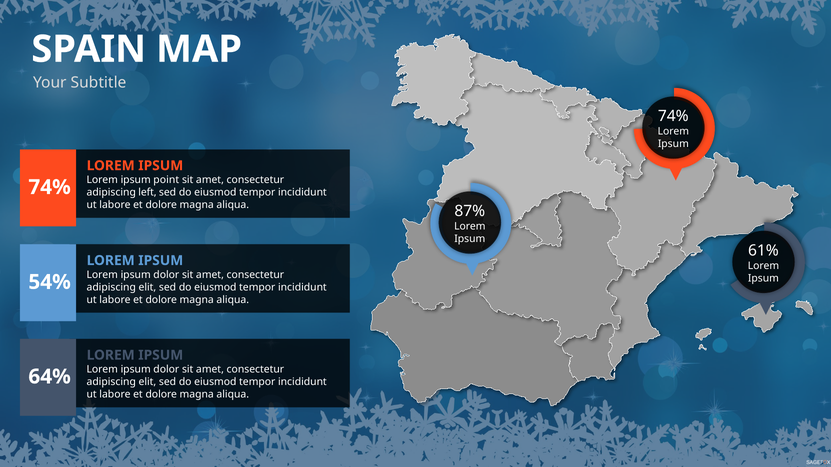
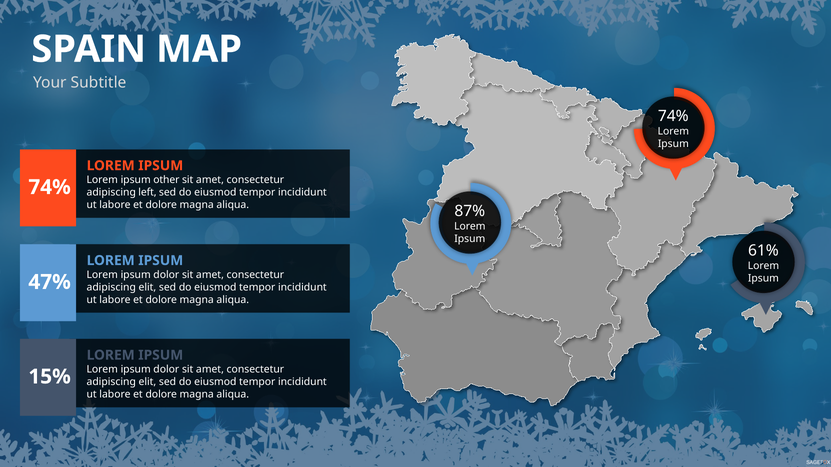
point: point -> other
54%: 54% -> 47%
64%: 64% -> 15%
